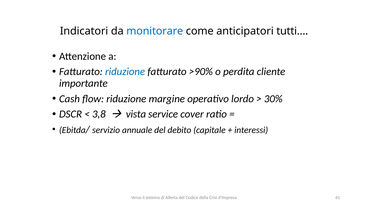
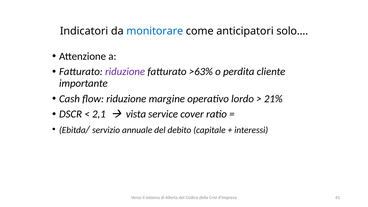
tutti…: tutti… -> solo…
riduzione at (125, 72) colour: blue -> purple
>90%: >90% -> >63%
30%: 30% -> 21%
3,8: 3,8 -> 2,1
